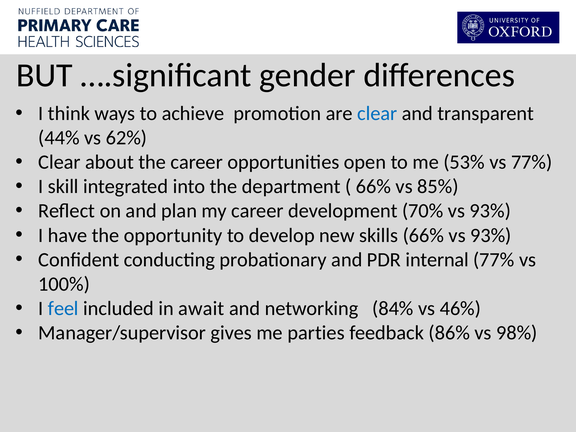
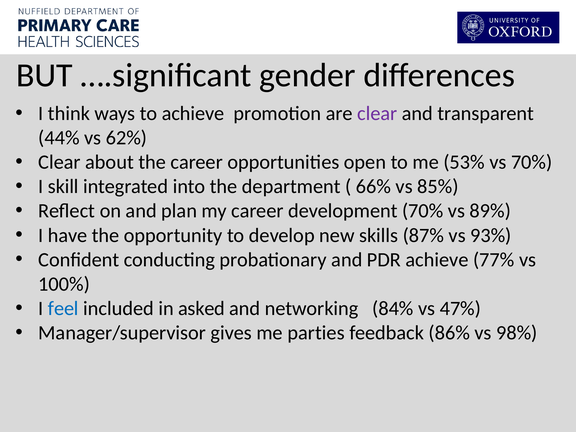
clear at (377, 113) colour: blue -> purple
vs 77%: 77% -> 70%
70% vs 93%: 93% -> 89%
skills 66%: 66% -> 87%
PDR internal: internal -> achieve
await: await -> asked
46%: 46% -> 47%
